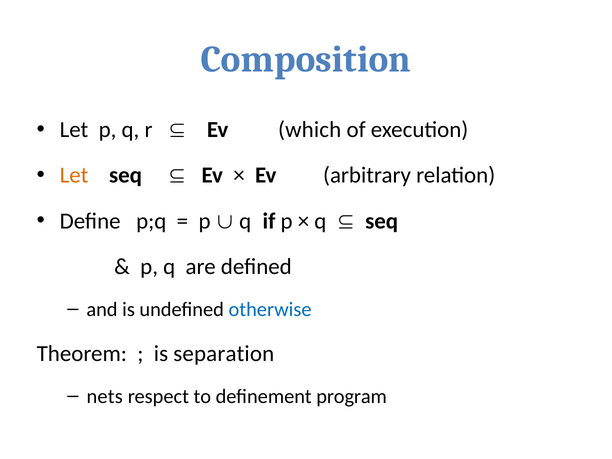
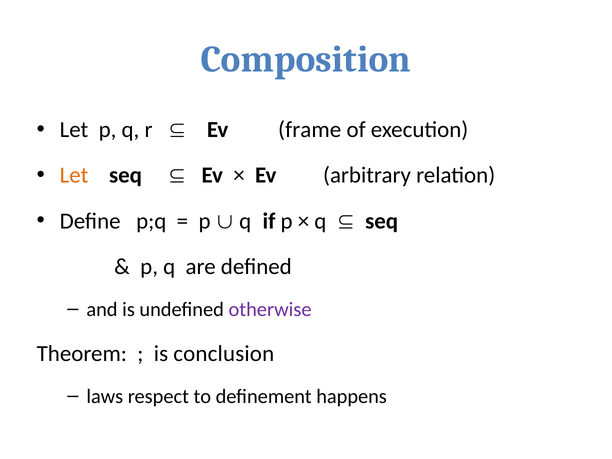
which: which -> frame
otherwise colour: blue -> purple
separation: separation -> conclusion
nets: nets -> laws
program: program -> happens
